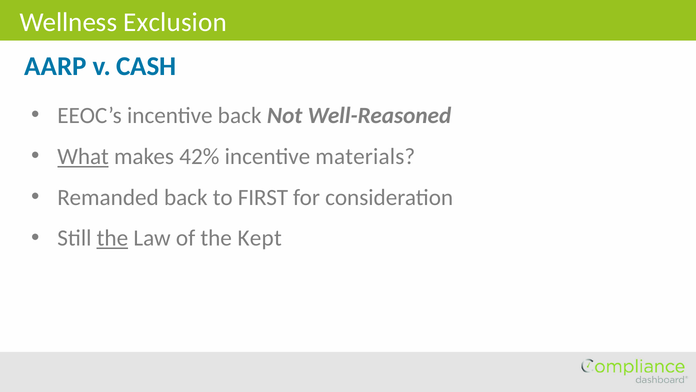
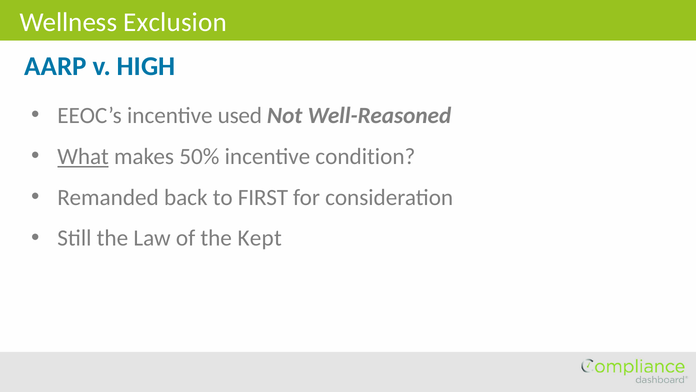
CASH: CASH -> HIGH
incentive back: back -> used
42%: 42% -> 50%
materials: materials -> condition
the at (112, 238) underline: present -> none
